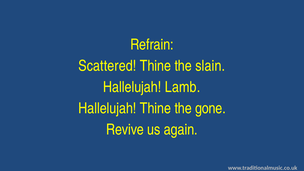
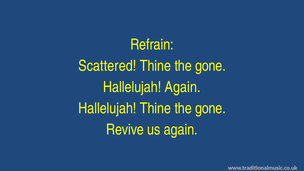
slain at (210, 66): slain -> gone
Hallelujah Lamb: Lamb -> Again
